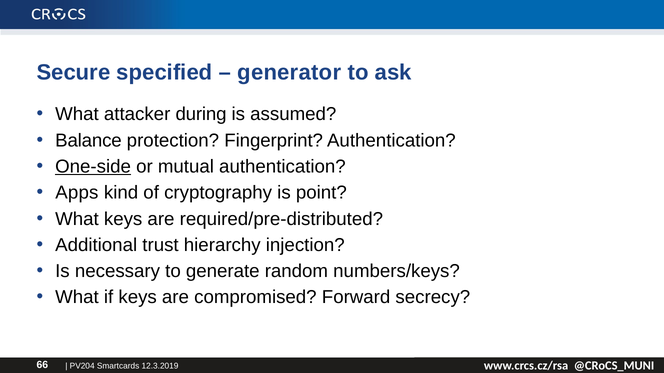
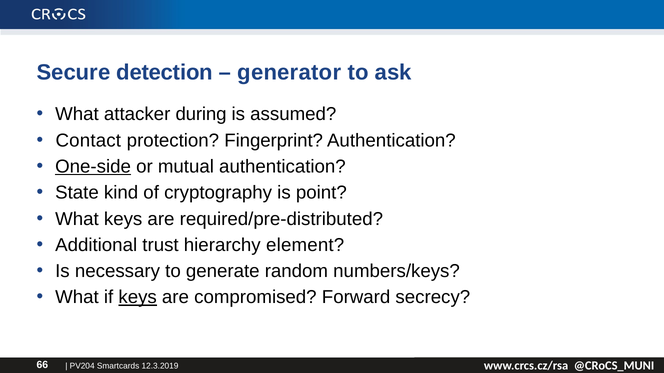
specified: specified -> detection
Balance: Balance -> Contact
Apps: Apps -> State
injection: injection -> element
keys at (138, 298) underline: none -> present
